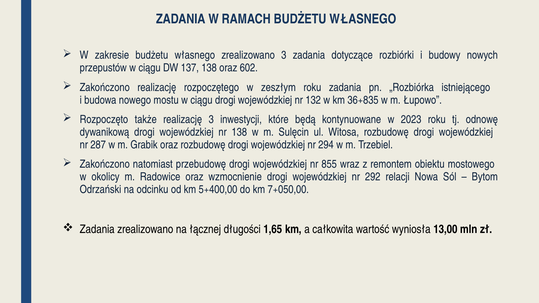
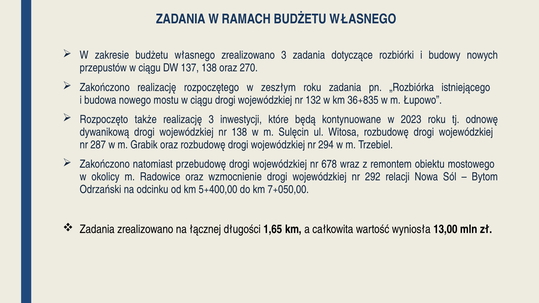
602: 602 -> 270
855: 855 -> 678
